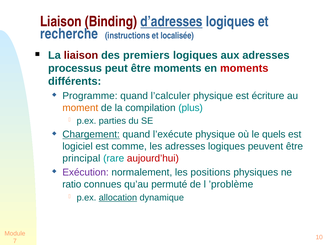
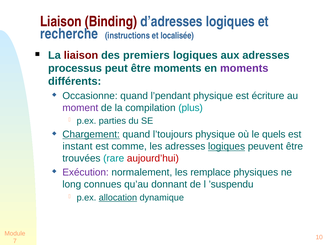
d’adresses underline: present -> none
moments at (244, 68) colour: red -> purple
Programme: Programme -> Occasionne
l’calculer: l’calculer -> l’pendant
moment colour: orange -> purple
l’exécute: l’exécute -> l’toujours
logiciel: logiciel -> instant
logiques at (227, 146) underline: none -> present
principal: principal -> trouvées
positions: positions -> remplace
ratio: ratio -> long
permuté: permuté -> donnant
’problème: ’problème -> ’suspendu
